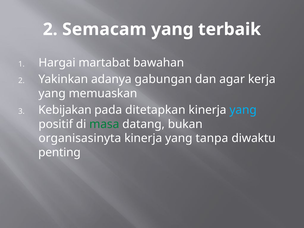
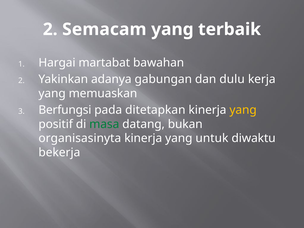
agar: agar -> dulu
Kebijakan: Kebijakan -> Berfungsi
yang at (243, 110) colour: light blue -> yellow
tanpa: tanpa -> untuk
penting: penting -> bekerja
